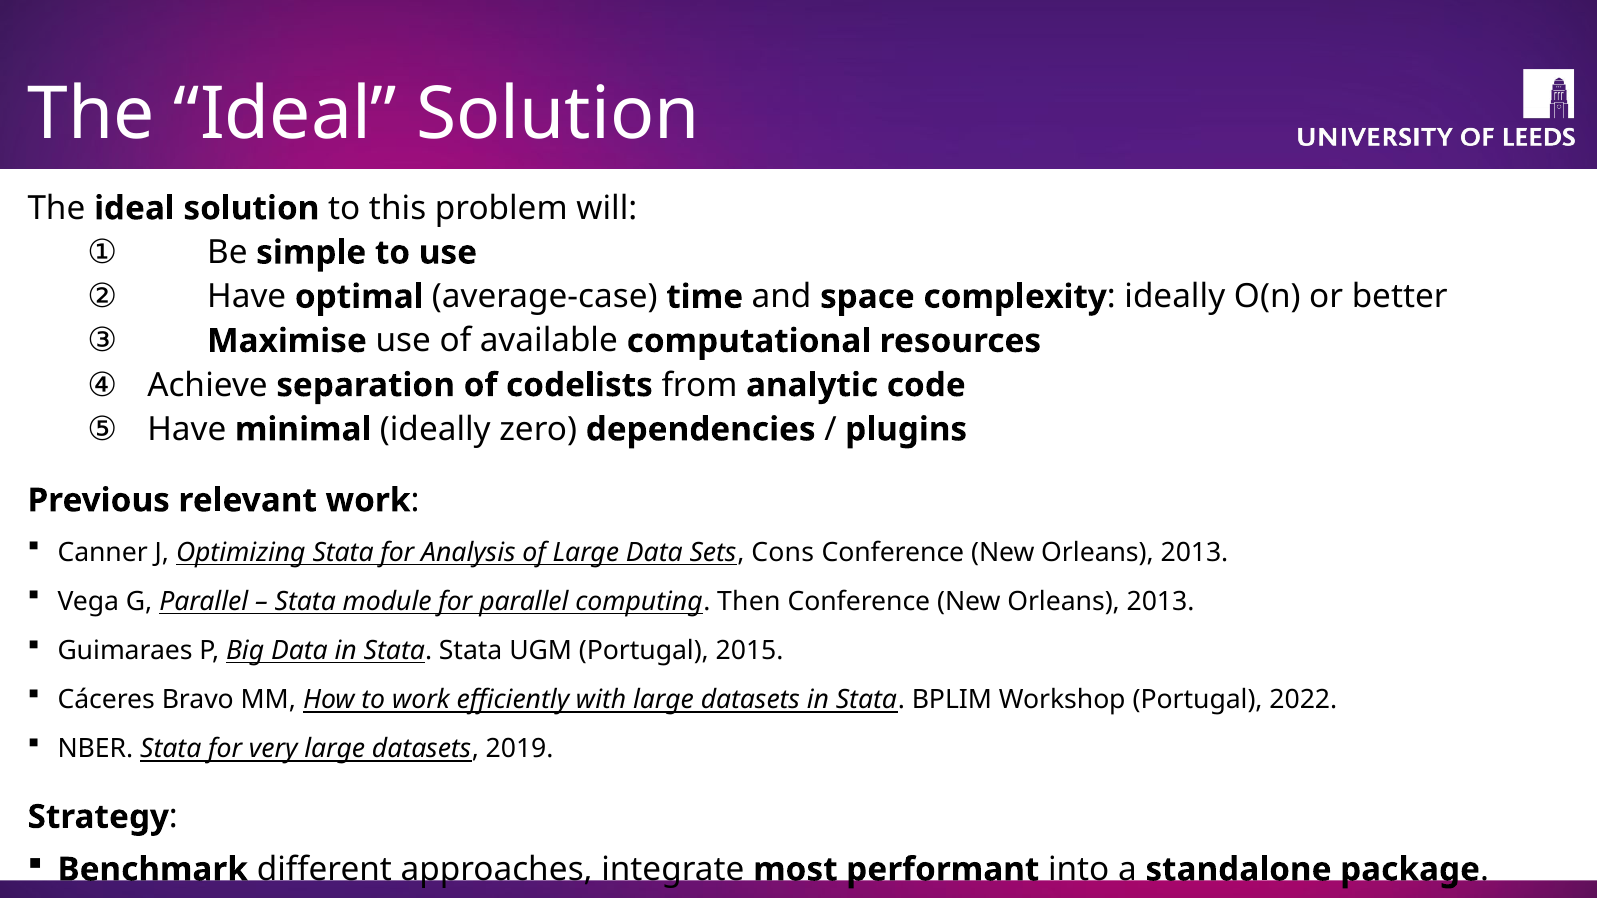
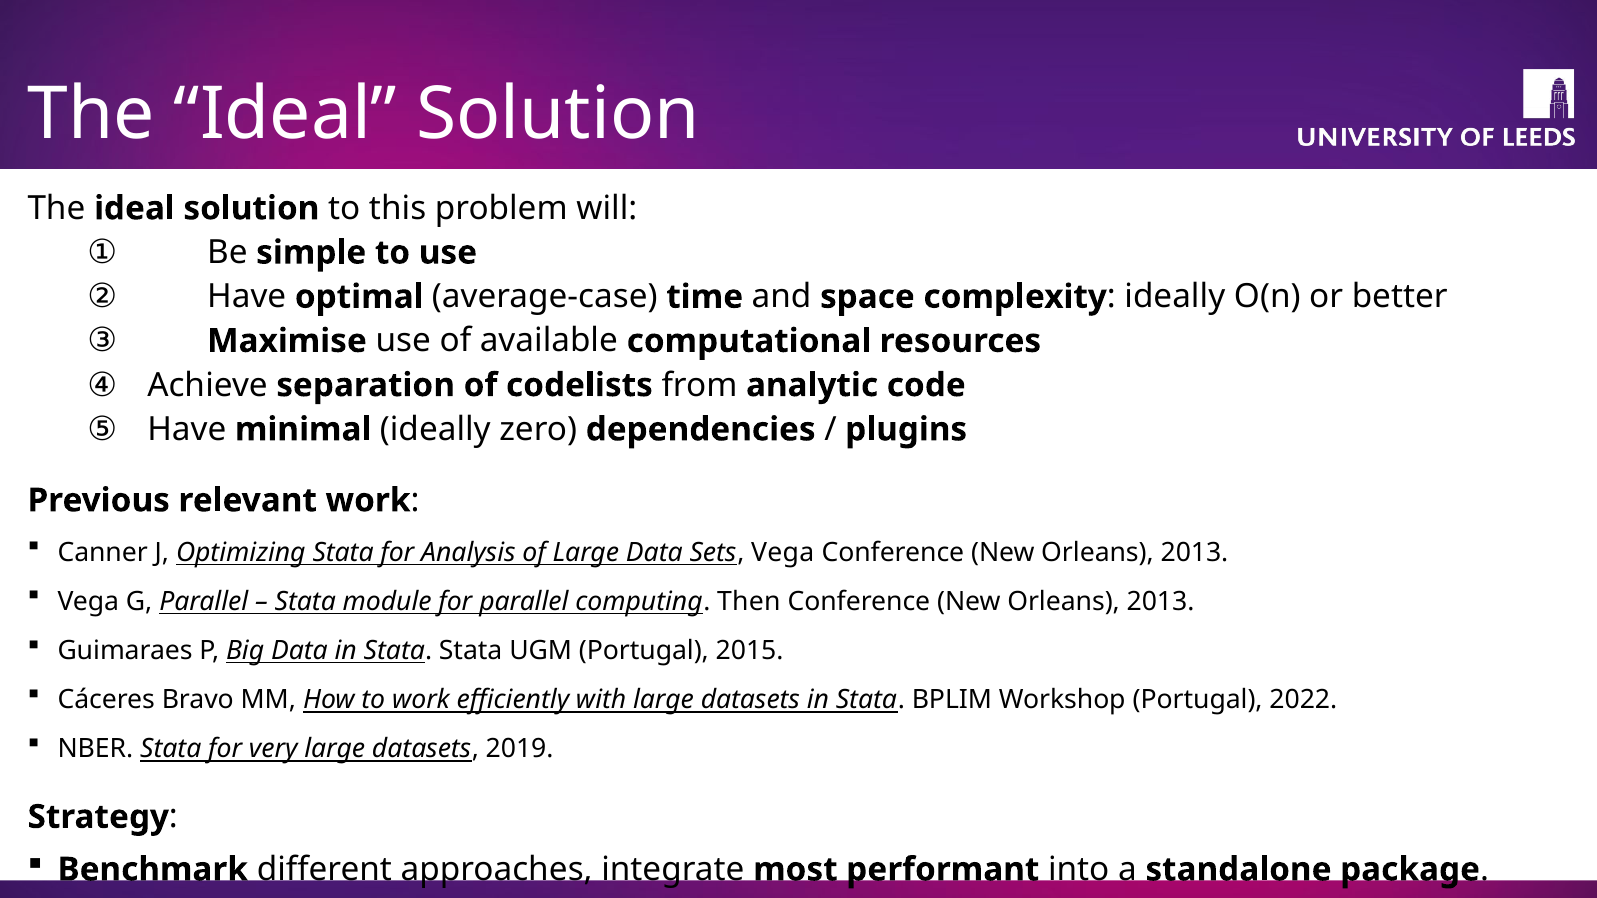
Sets Cons: Cons -> Vega
